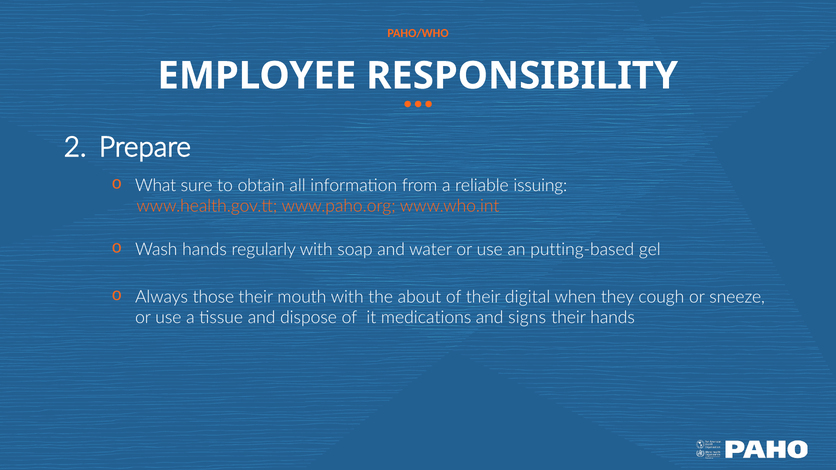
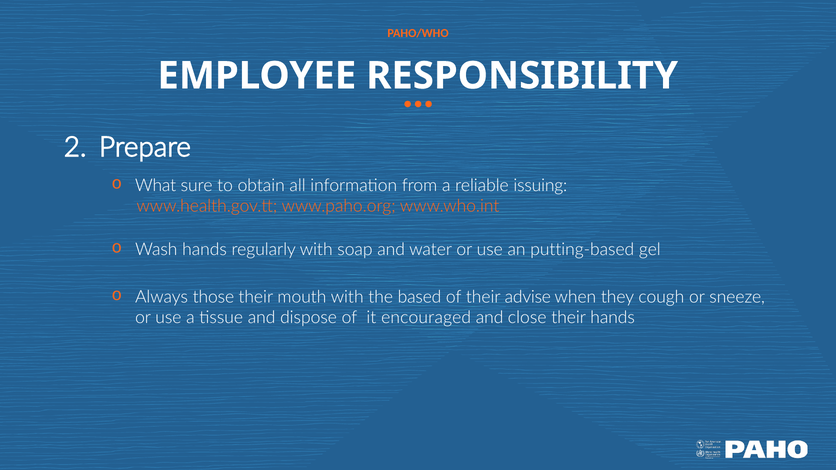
about: about -> based
digital: digital -> advise
medications: medications -> encouraged
signs: signs -> close
